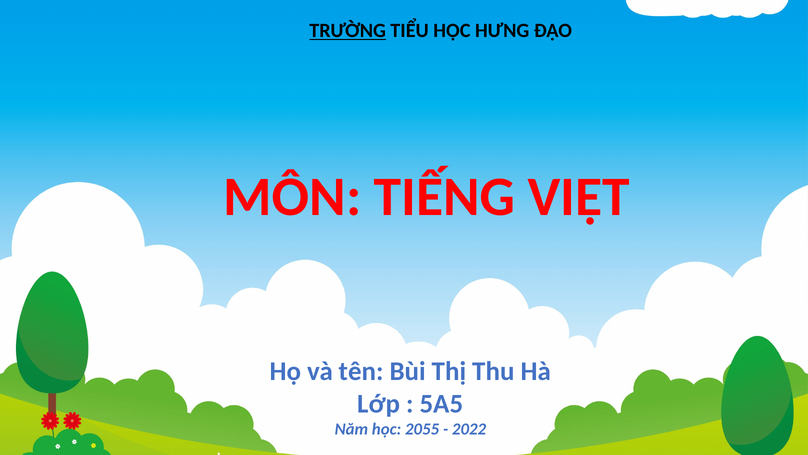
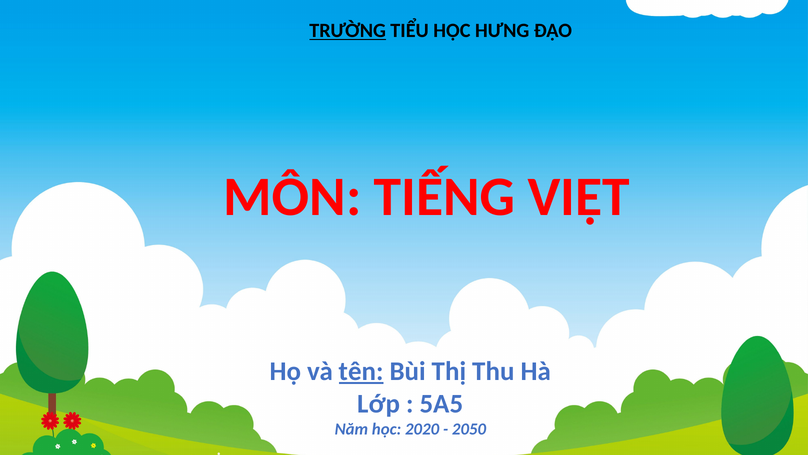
tên underline: none -> present
2055: 2055 -> 2020
2022: 2022 -> 2050
